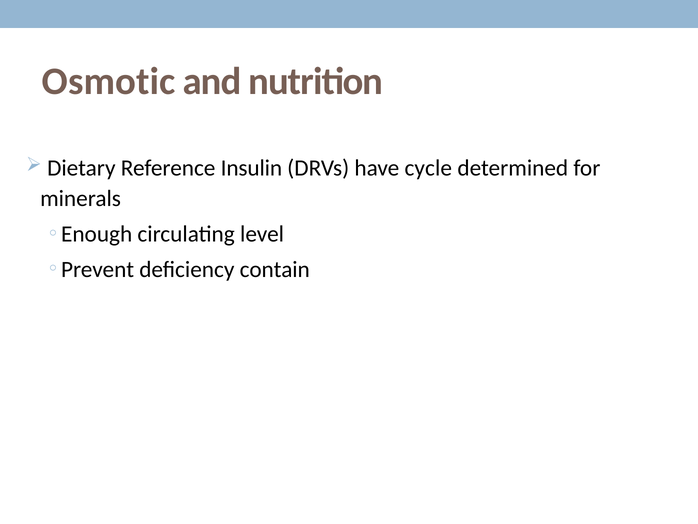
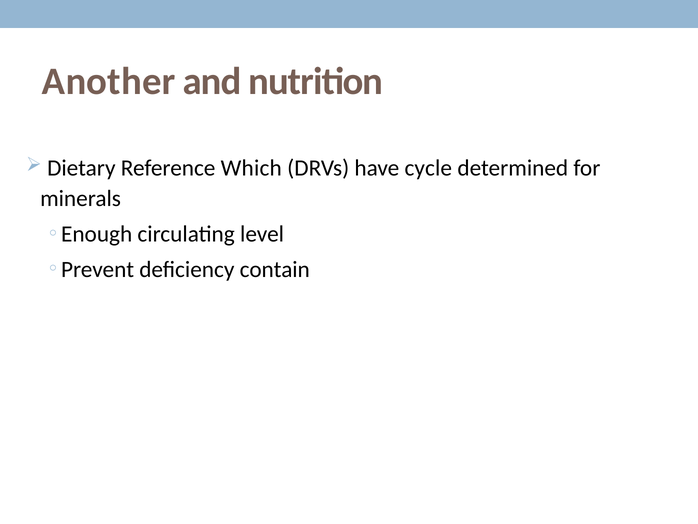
Osmotic: Osmotic -> Another
Insulin: Insulin -> Which
